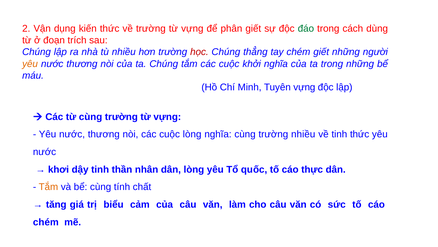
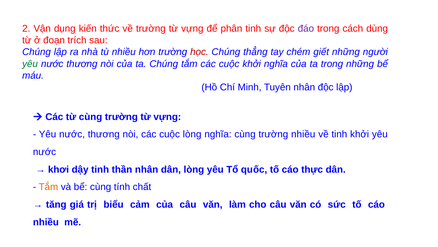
phân giết: giết -> tinh
đáo colour: green -> purple
yêu at (30, 64) colour: orange -> green
Tuyên vựng: vựng -> nhân
tinh thức: thức -> khởi
chém at (46, 222): chém -> nhiều
